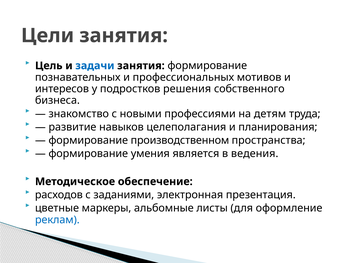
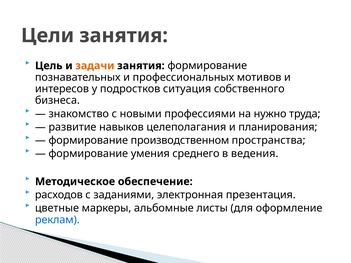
задачи colour: blue -> orange
решения: решения -> ситуация
детям: детям -> нужно
является: является -> среднего
